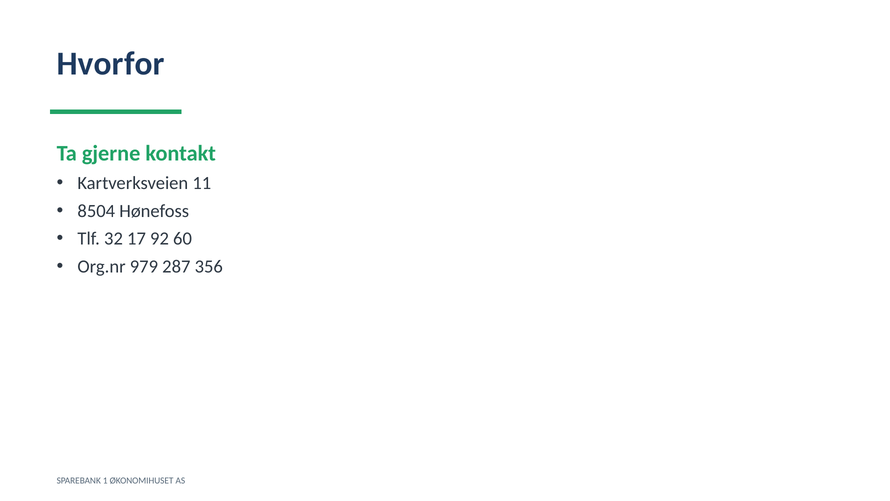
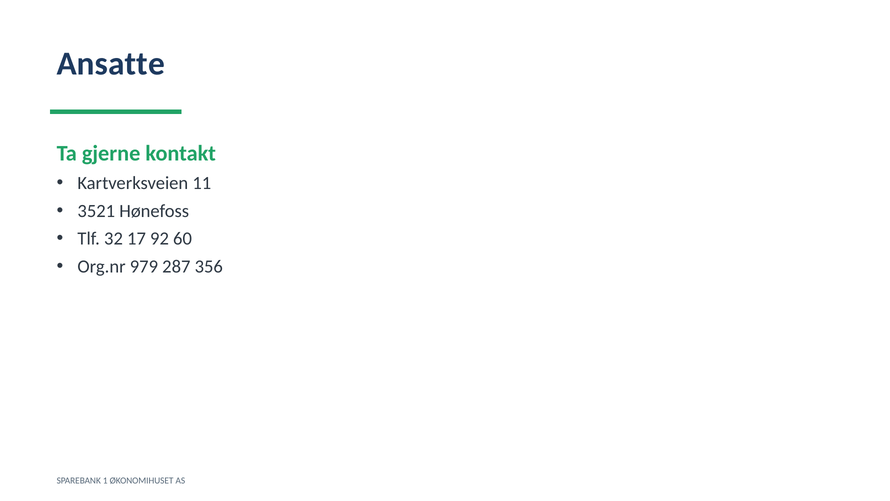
Hvorfor: Hvorfor -> Ansatte
8504: 8504 -> 3521
